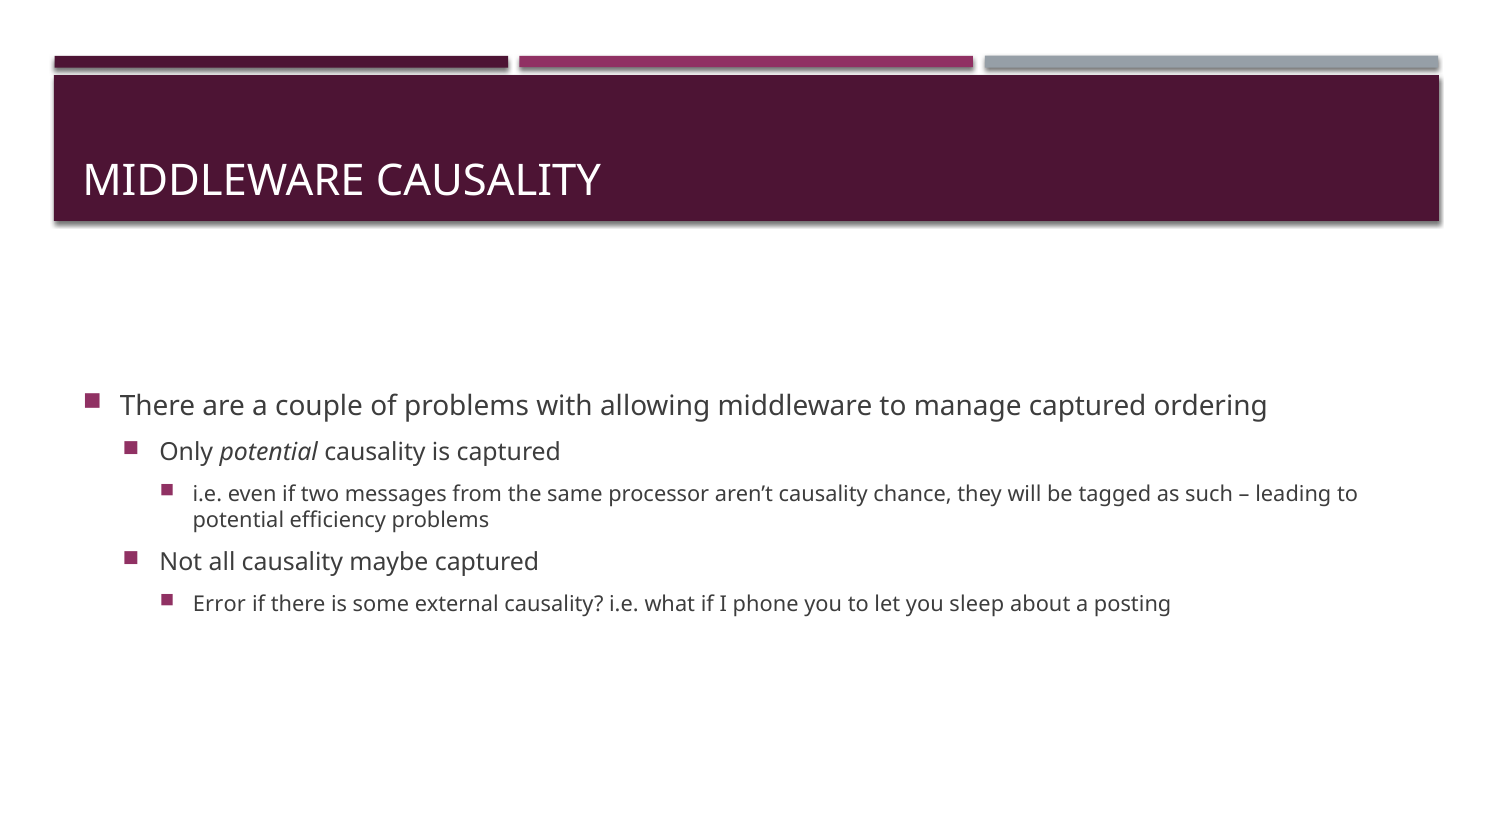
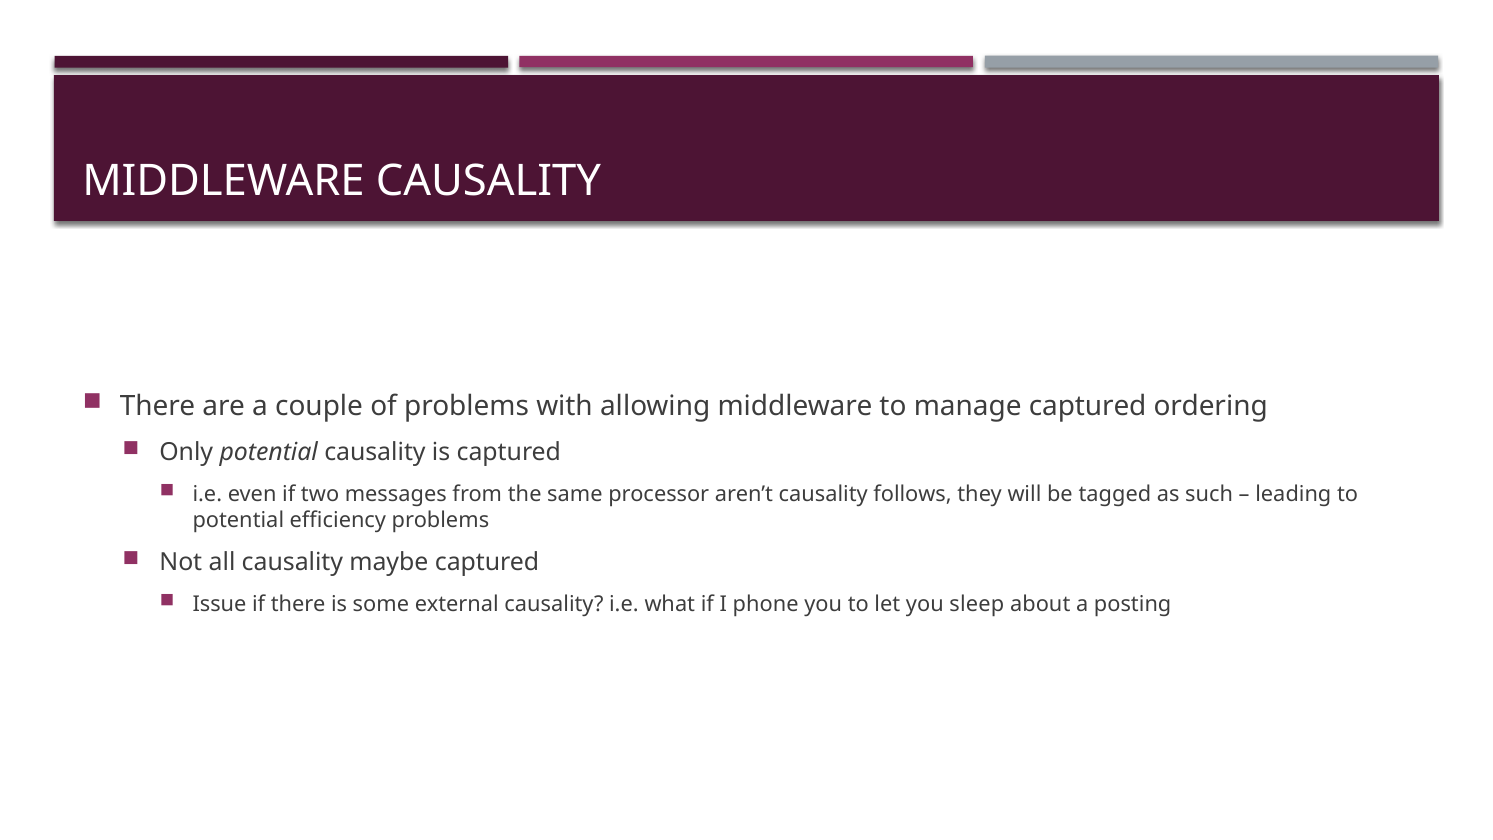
chance: chance -> follows
Error: Error -> Issue
